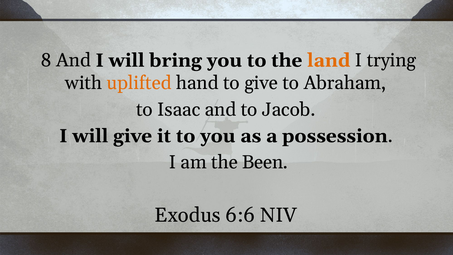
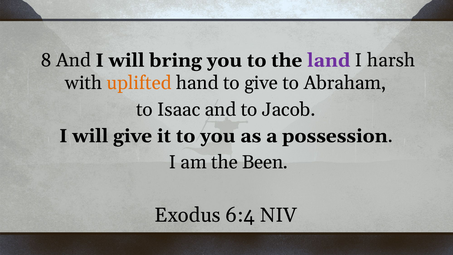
land colour: orange -> purple
trying: trying -> harsh
6:6: 6:6 -> 6:4
